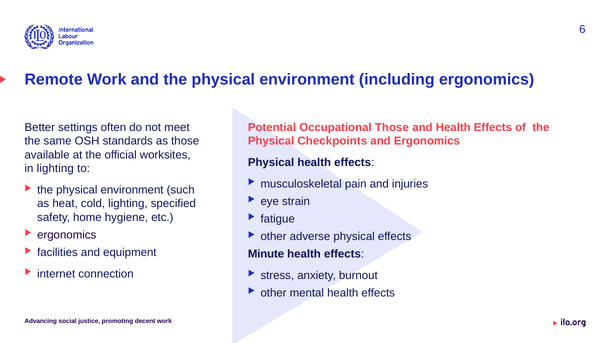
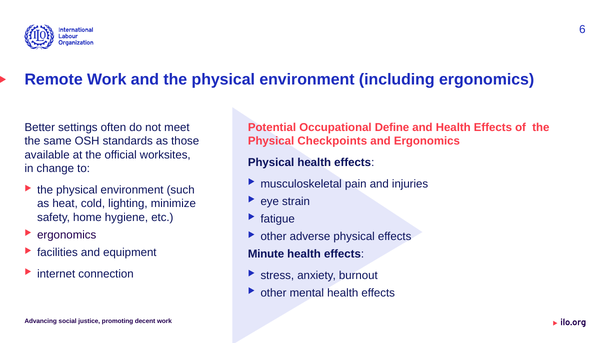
Occupational Those: Those -> Define
in lighting: lighting -> change
specified: specified -> minimize
